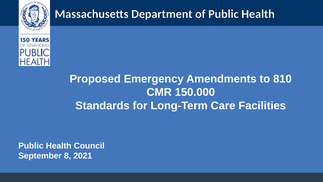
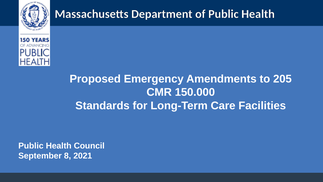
810: 810 -> 205
